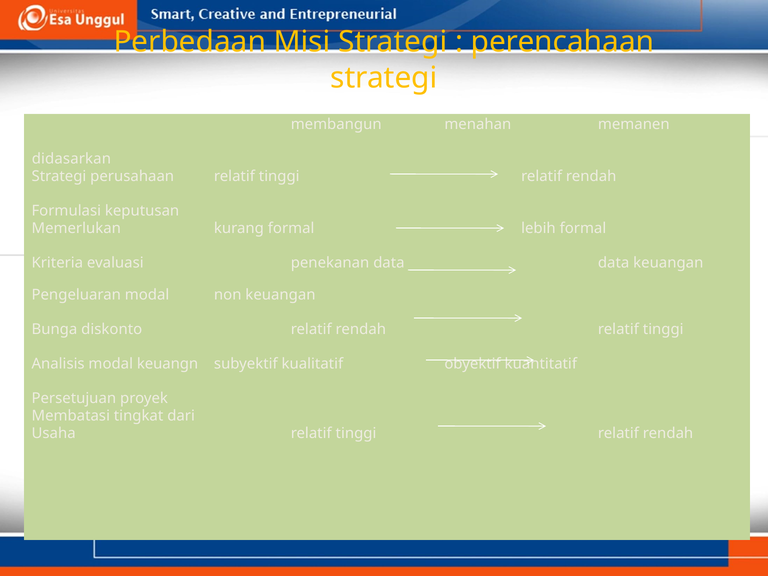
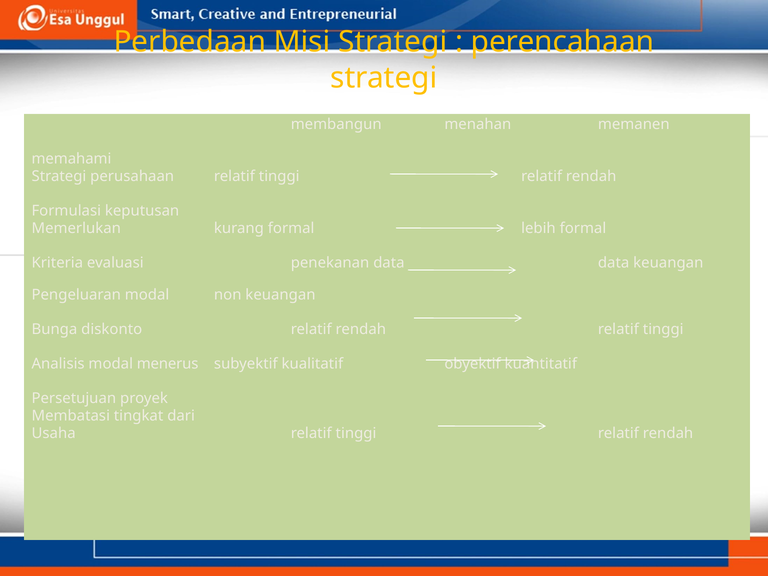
didasarkan: didasarkan -> memahami
keuangn: keuangn -> menerus
